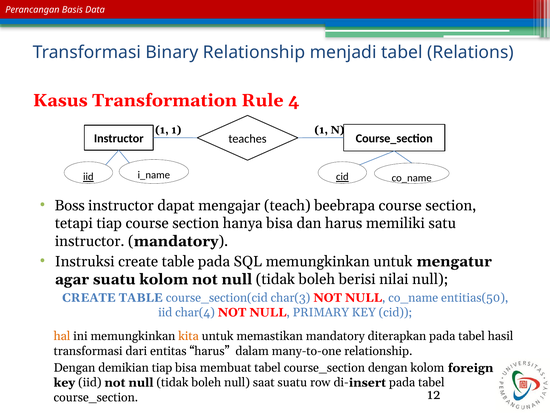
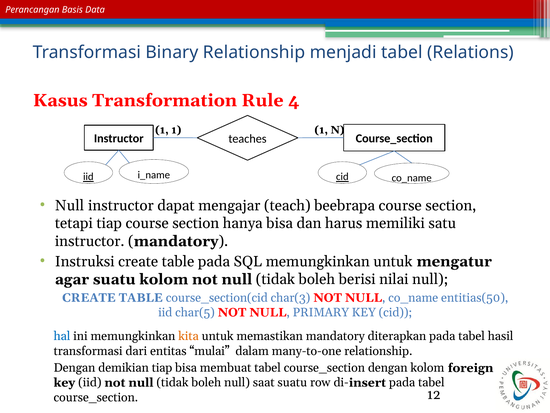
Boss at (70, 205): Boss -> Null
char(4: char(4 -> char(5
hal colour: orange -> blue
entitas harus: harus -> mulai
